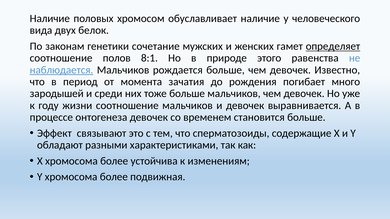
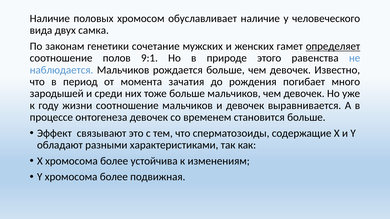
белок: белок -> самка
8:1: 8:1 -> 9:1
наблюдается underline: present -> none
